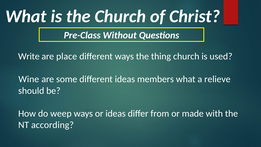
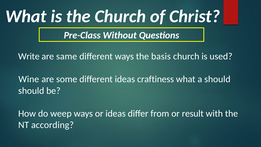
place: place -> same
thing: thing -> basis
members: members -> craftiness
a relieve: relieve -> should
made: made -> result
